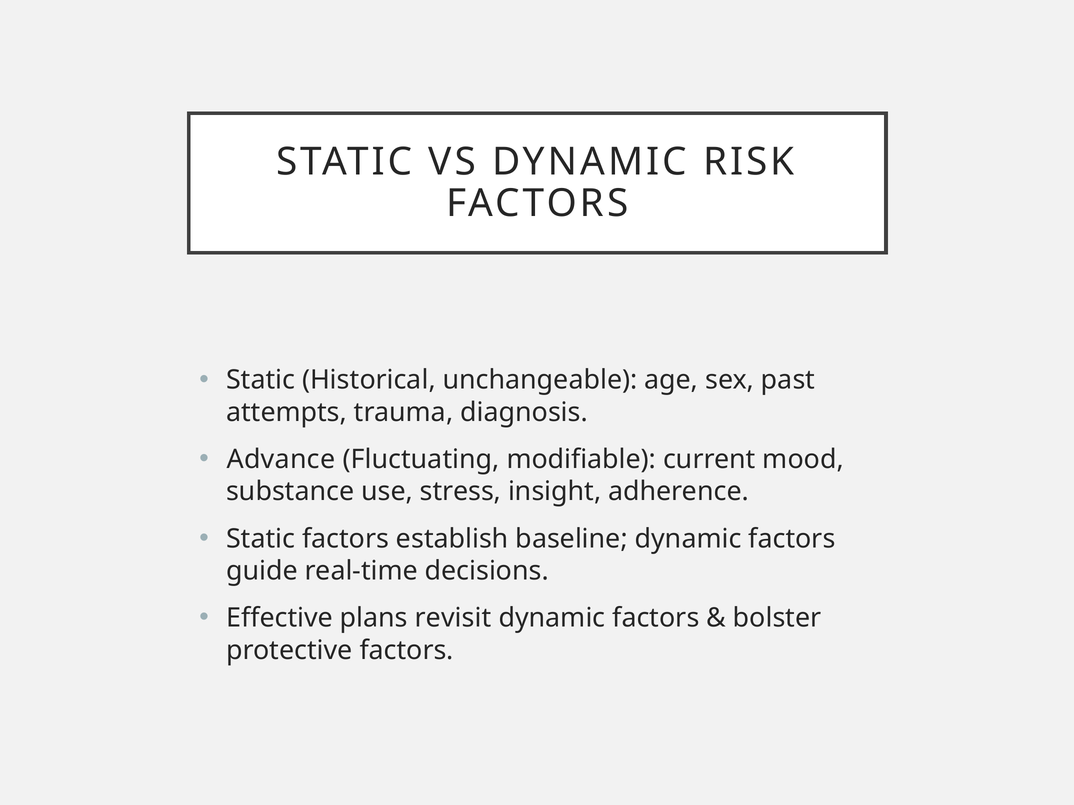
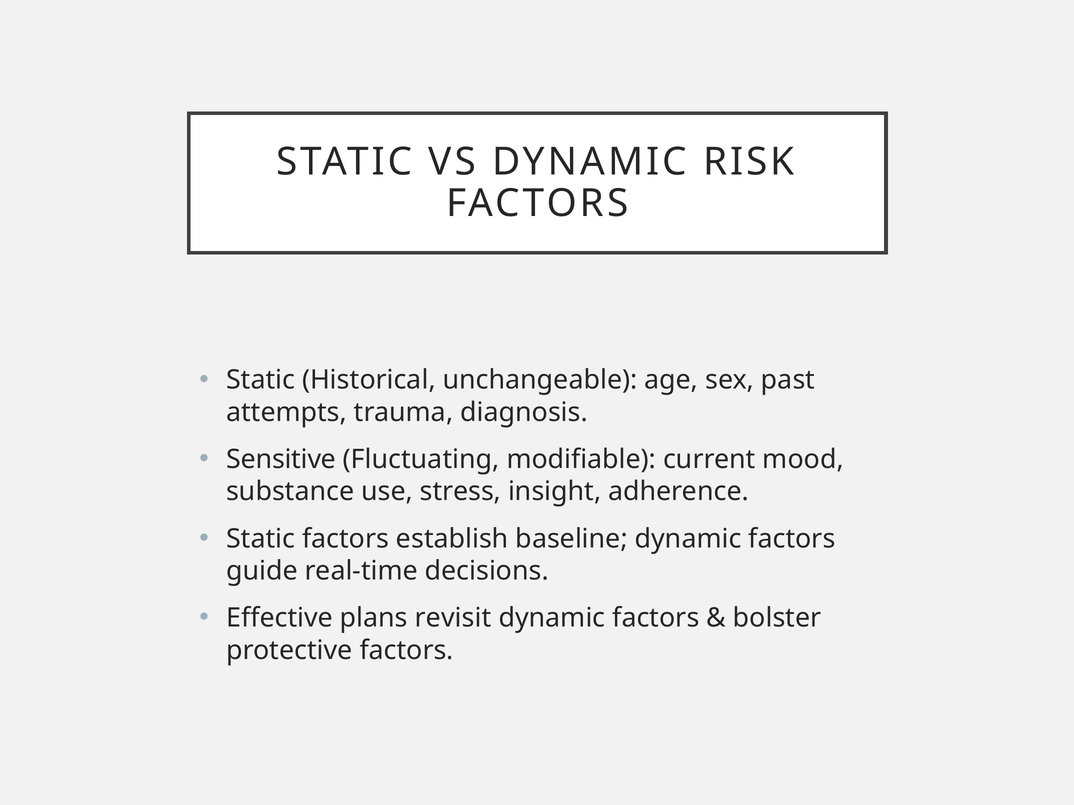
Advance: Advance -> Sensitive
